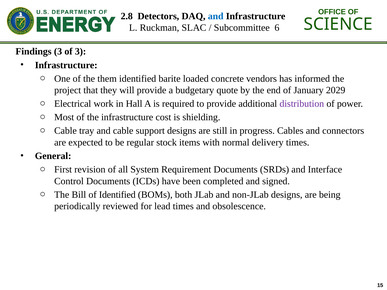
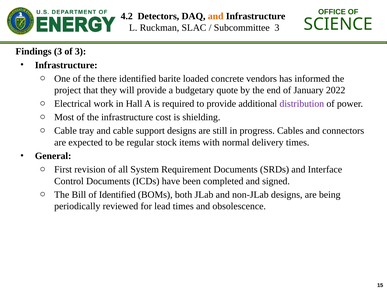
2.8: 2.8 -> 4.2
and at (216, 16) colour: blue -> orange
Subcommittee 6: 6 -> 3
them: them -> there
2029: 2029 -> 2022
